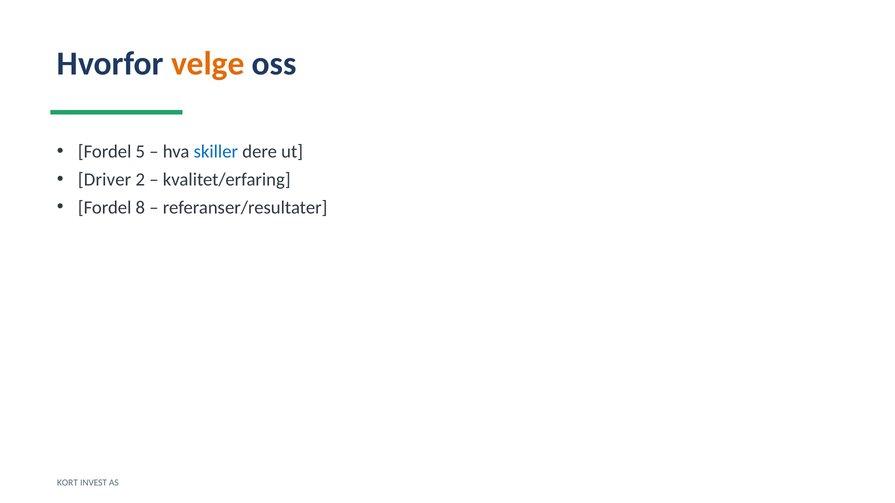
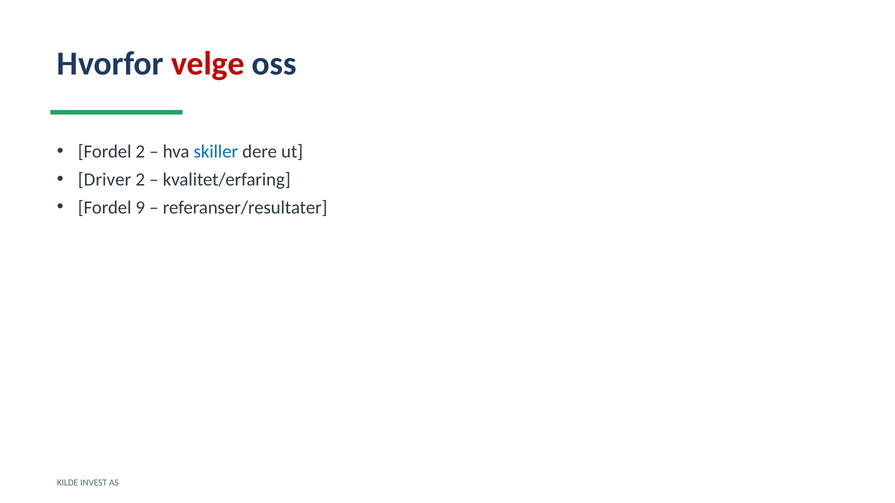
velge colour: orange -> red
Fordel 5: 5 -> 2
8: 8 -> 9
KORT: KORT -> KILDE
